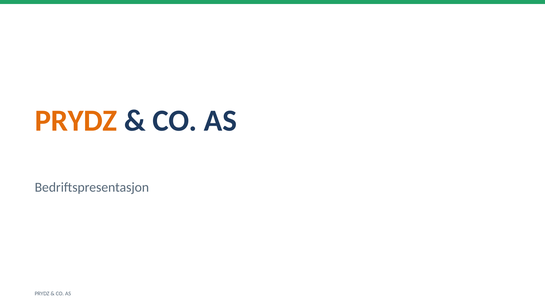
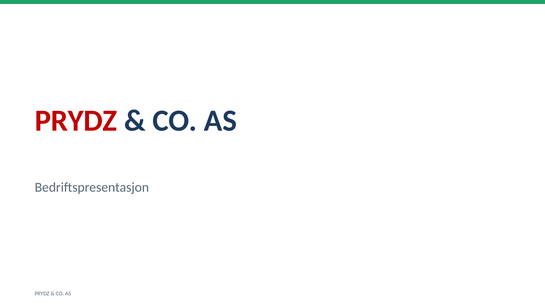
PRYDZ at (76, 121) colour: orange -> red
